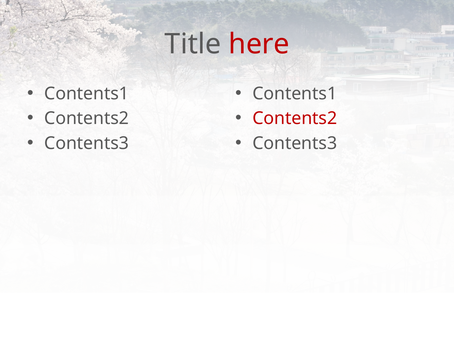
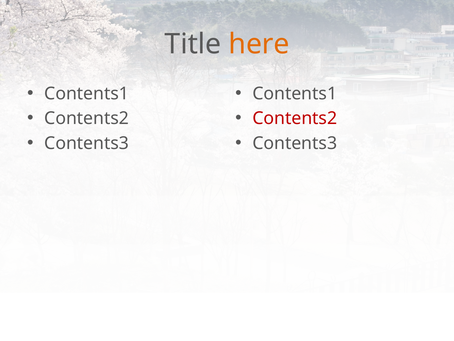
here colour: red -> orange
